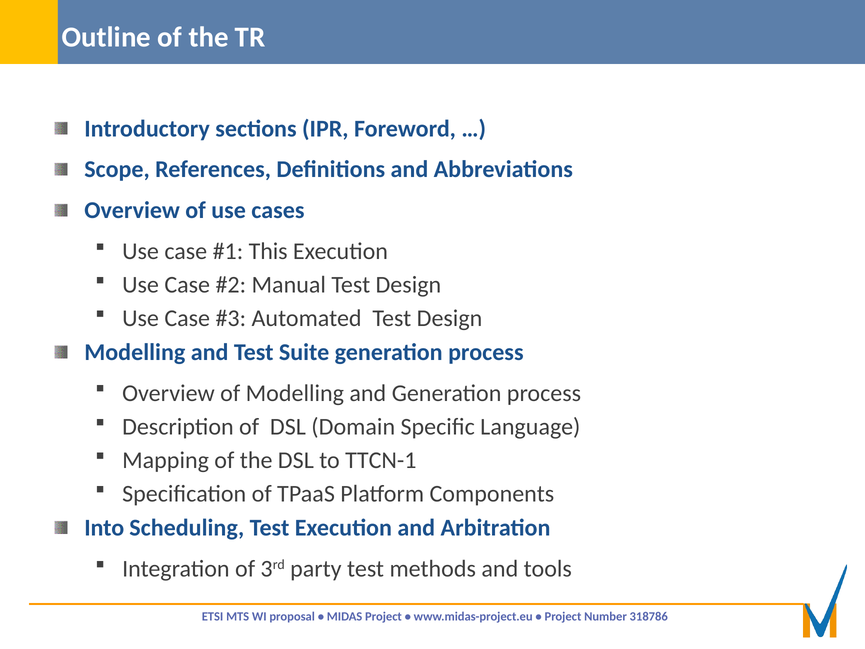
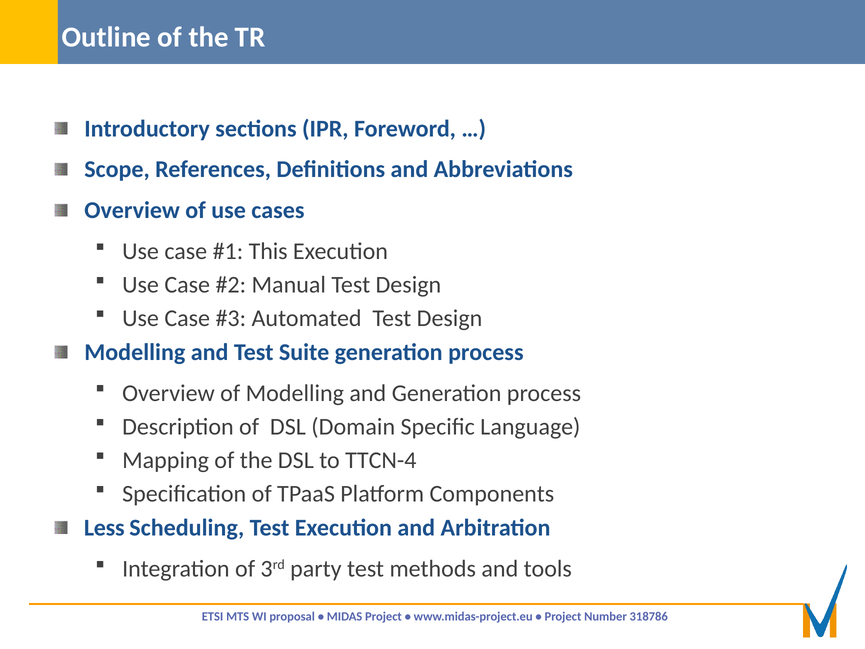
TTCN-1: TTCN-1 -> TTCN-4
Into: Into -> Less
